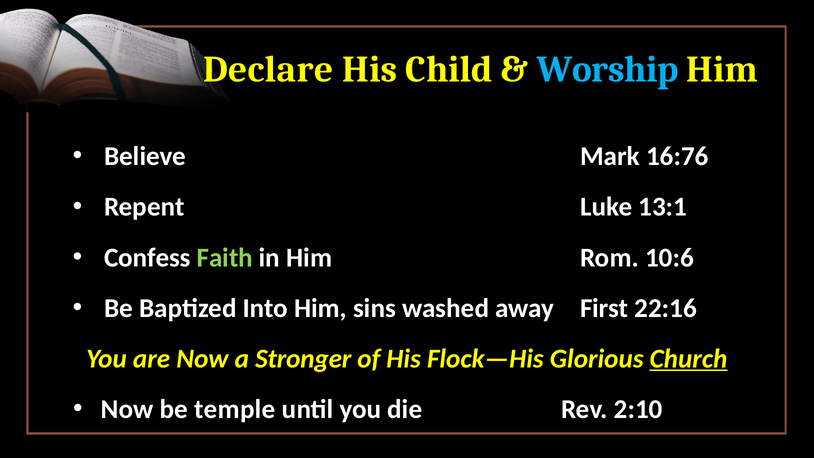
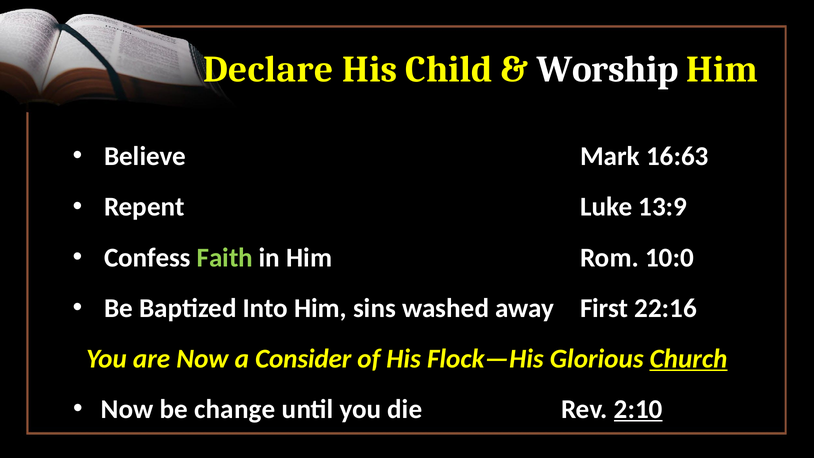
Worship colour: light blue -> white
16:76: 16:76 -> 16:63
13:1: 13:1 -> 13:9
10:6: 10:6 -> 10:0
Stronger: Stronger -> Consider
temple: temple -> change
2:10 underline: none -> present
